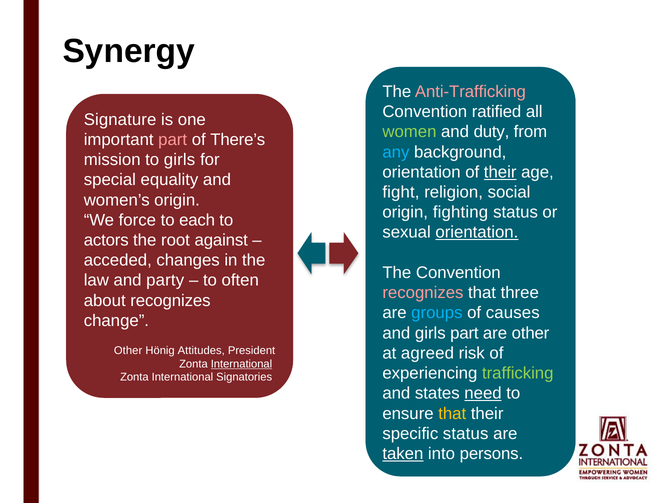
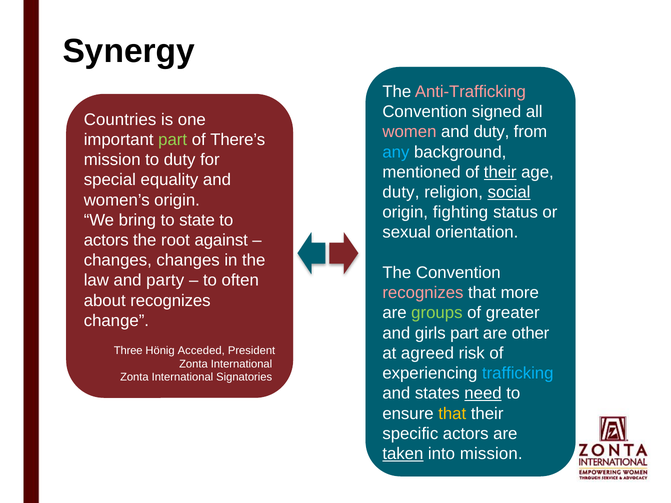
ratified: ratified -> signed
Signature: Signature -> Countries
women colour: light green -> pink
part at (173, 140) colour: pink -> light green
to girls: girls -> duty
orientation at (422, 172): orientation -> mentioned
fight at (401, 192): fight -> duty
social underline: none -> present
force: force -> bring
each: each -> state
orientation at (477, 233) underline: present -> none
acceded at (118, 260): acceded -> changes
three: three -> more
groups colour: light blue -> light green
causes: causes -> greater
Other at (128, 351): Other -> Three
Attitudes: Attitudes -> Acceded
International at (241, 364) underline: present -> none
trafficking colour: light green -> light blue
specific status: status -> actors
into persons: persons -> mission
